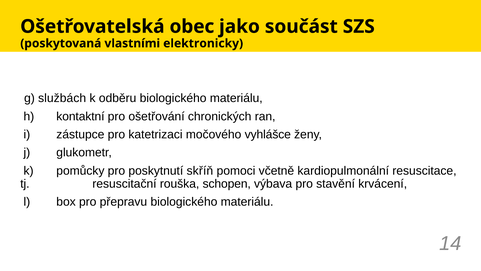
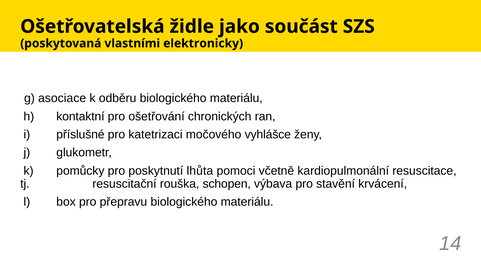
obec: obec -> židle
službách: službách -> asociace
zástupce: zástupce -> příslušné
skříň: skříň -> lhůta
